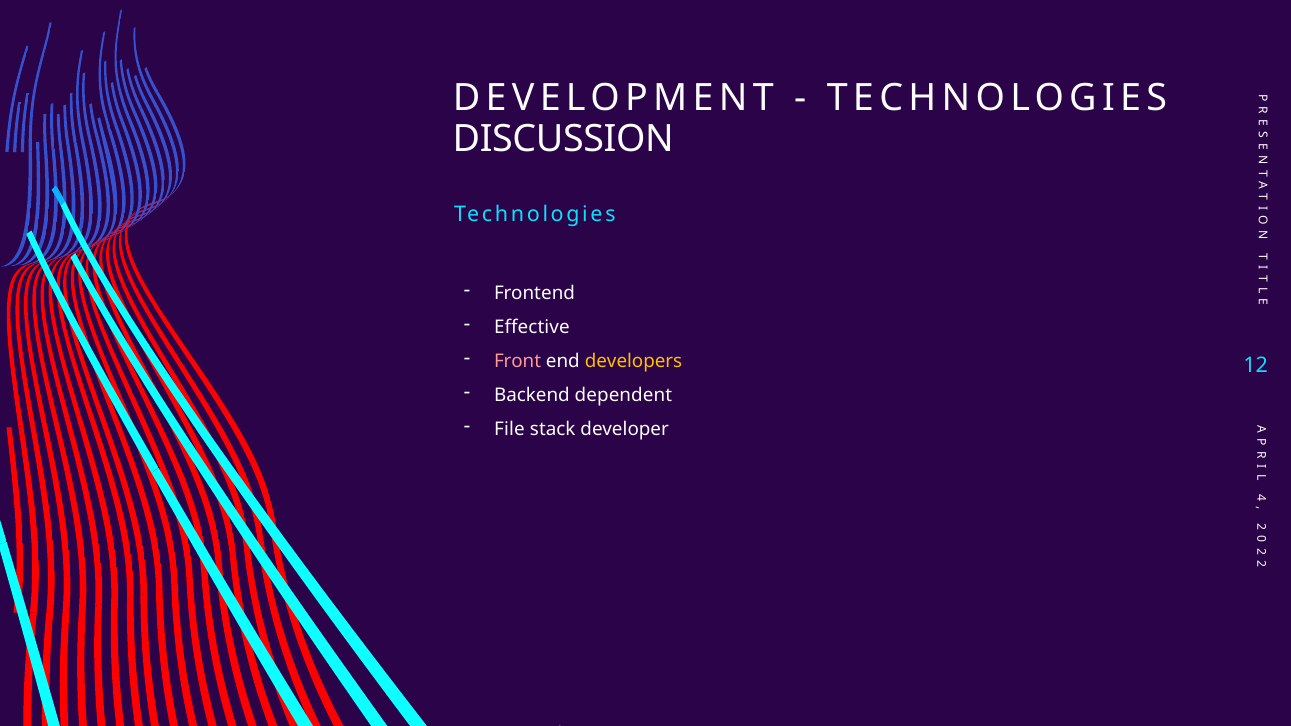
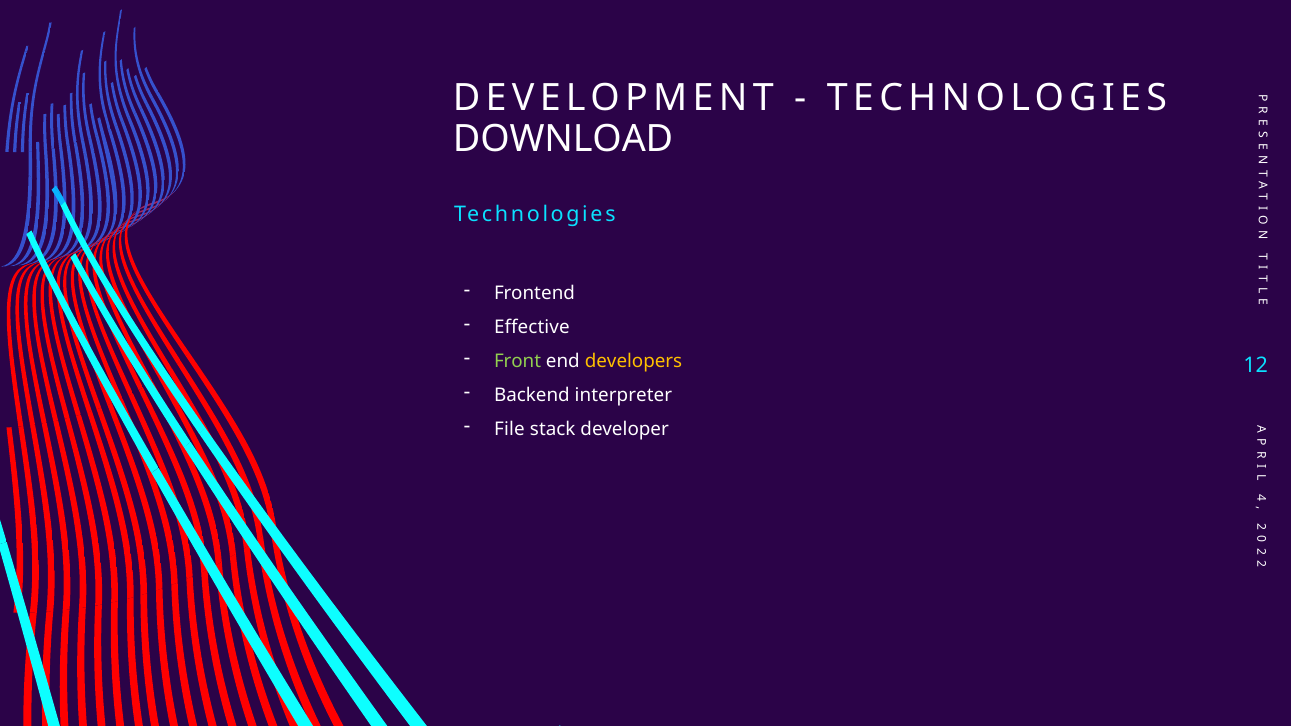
DISCUSSION: DISCUSSION -> DOWNLOAD
Front colour: pink -> light green
dependent: dependent -> interpreter
